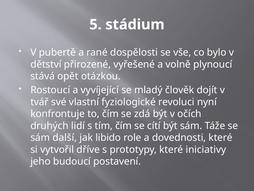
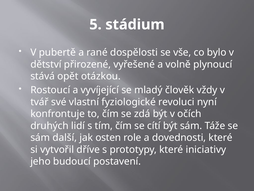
dojít: dojít -> vždy
libido: libido -> osten
